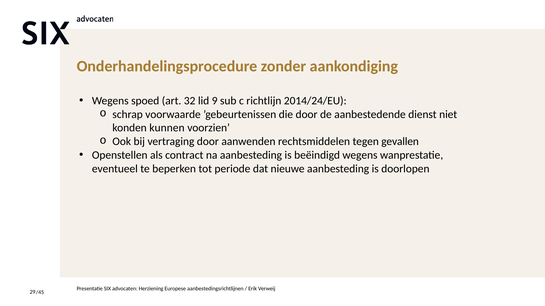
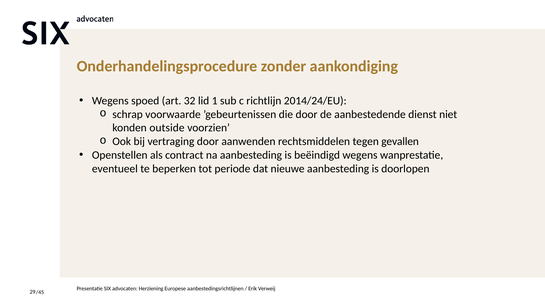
9: 9 -> 1
kunnen: kunnen -> outside
